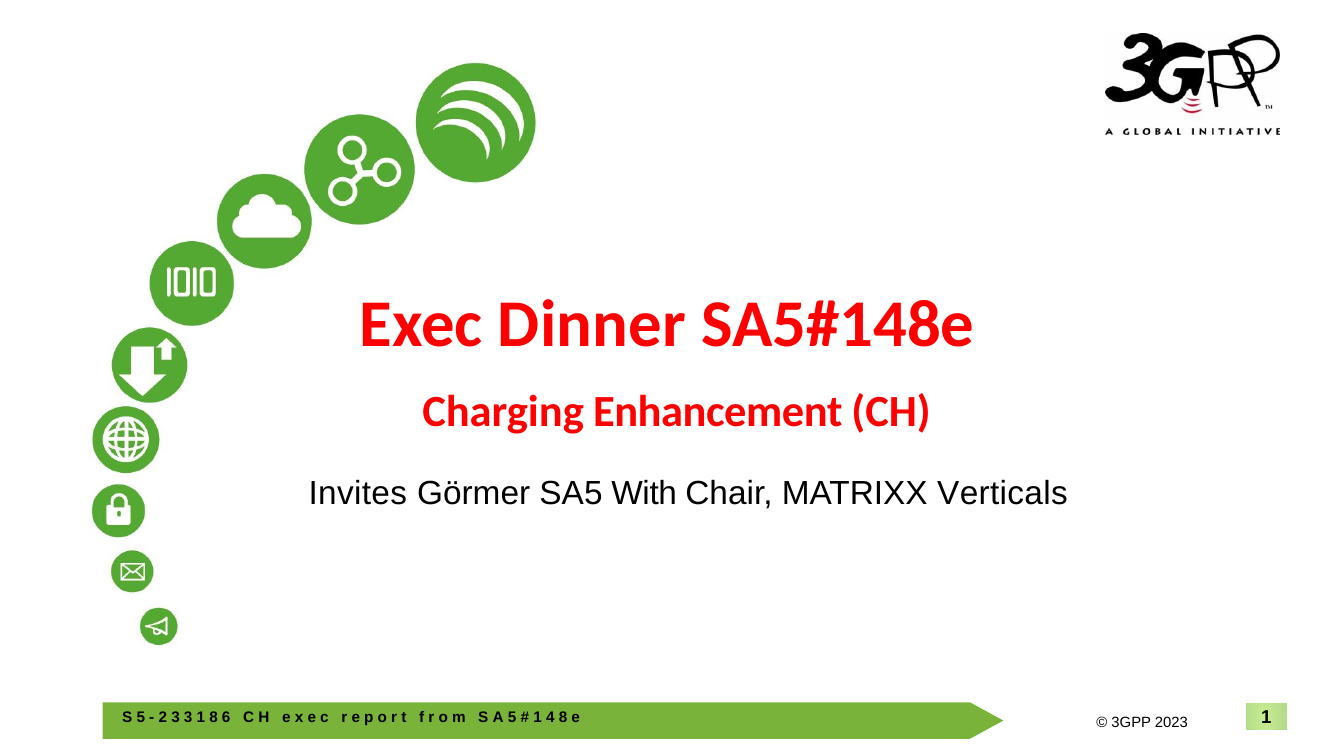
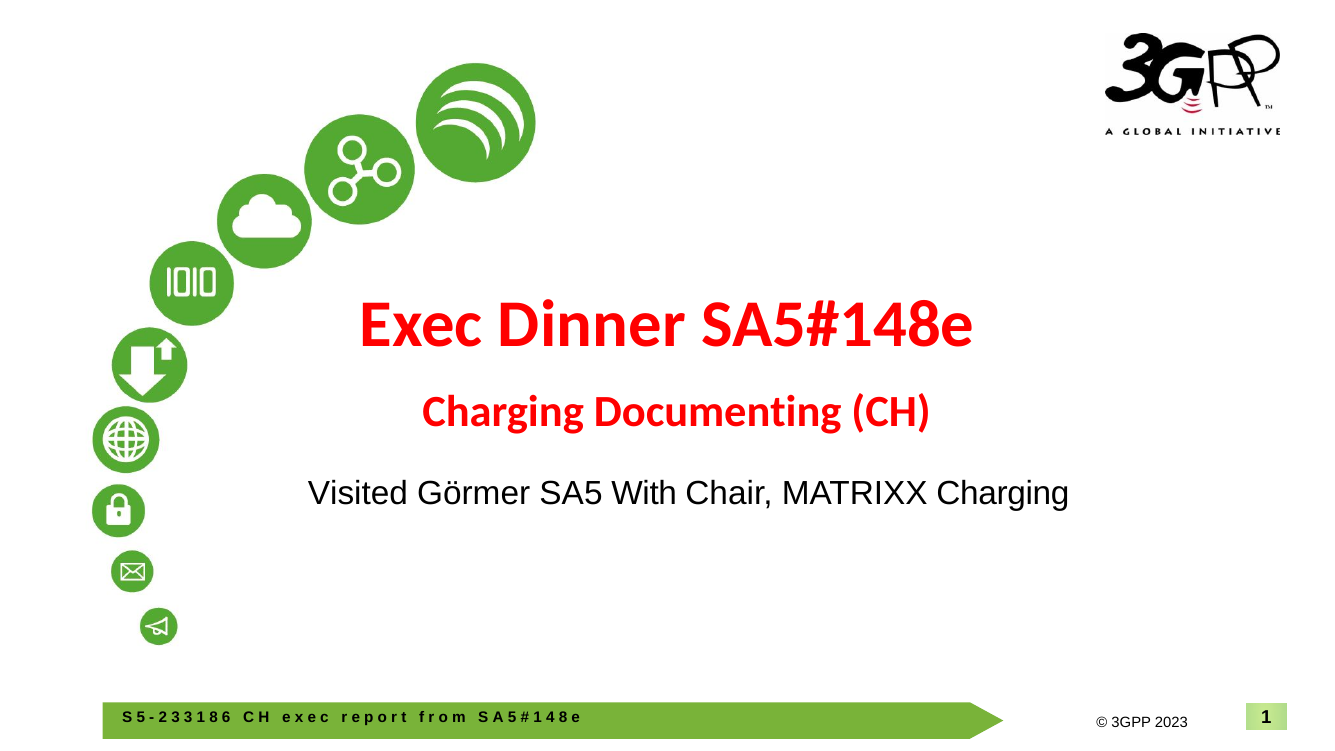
Enhancement: Enhancement -> Documenting
Invites: Invites -> Visited
MATRIXX Verticals: Verticals -> Charging
